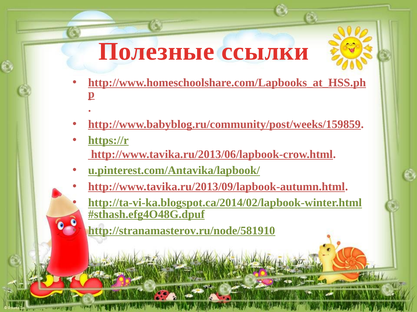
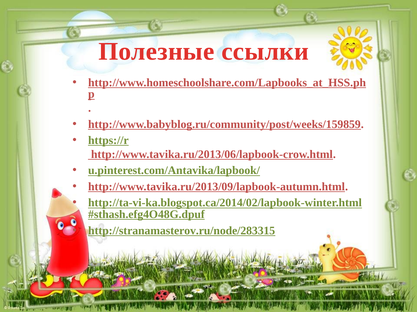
http://stranamasterov.ru/node/581910: http://stranamasterov.ru/node/581910 -> http://stranamasterov.ru/node/283315
